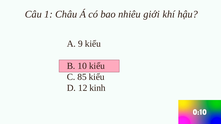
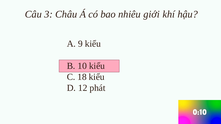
1: 1 -> 3
85: 85 -> 18
kinh: kinh -> phát
